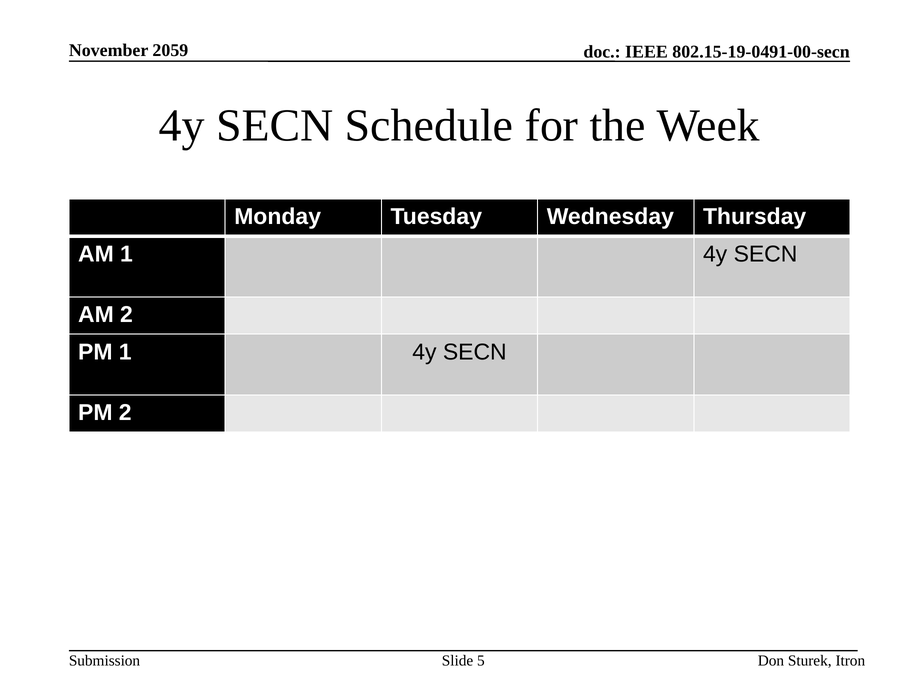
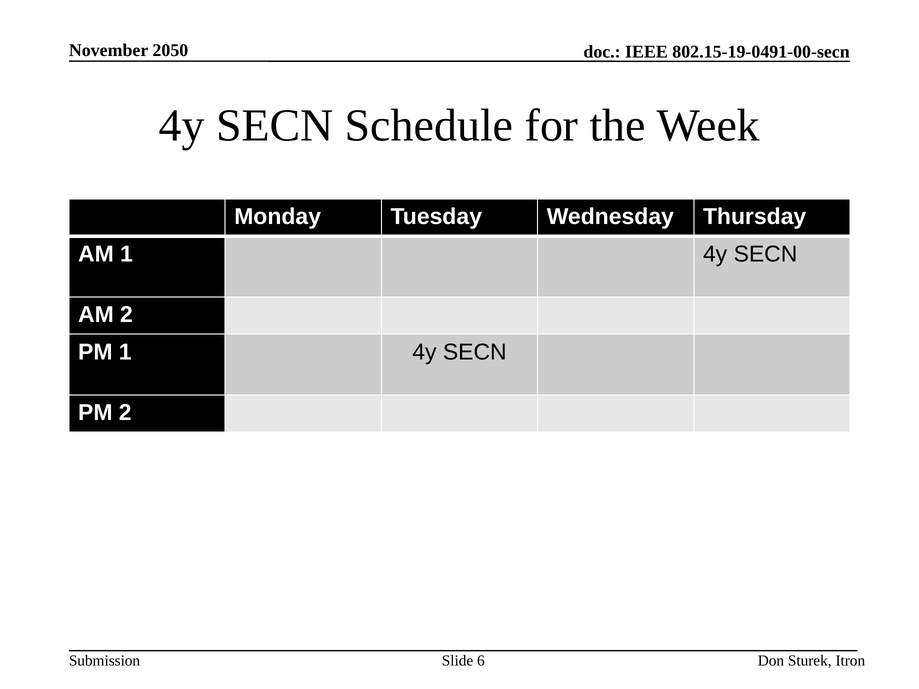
2059: 2059 -> 2050
5: 5 -> 6
